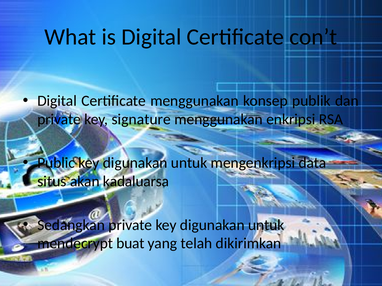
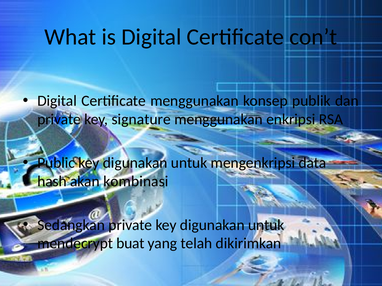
situs: situs -> hash
kadaluarsa: kadaluarsa -> kombinasi
